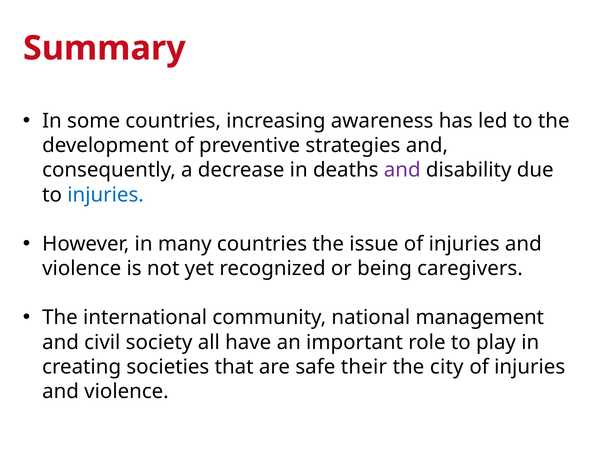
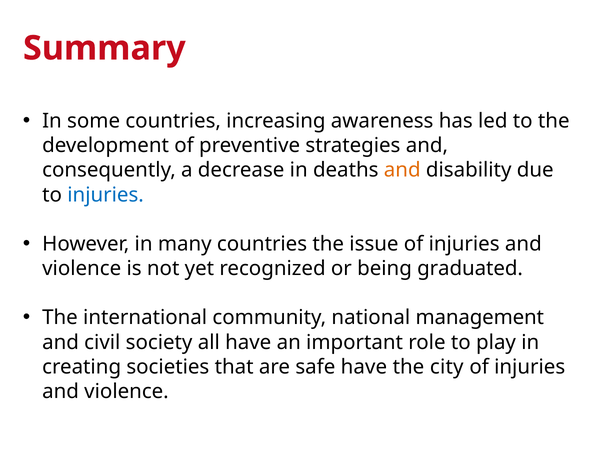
and at (402, 170) colour: purple -> orange
caregivers: caregivers -> graduated
safe their: their -> have
